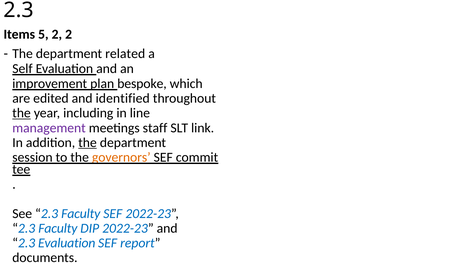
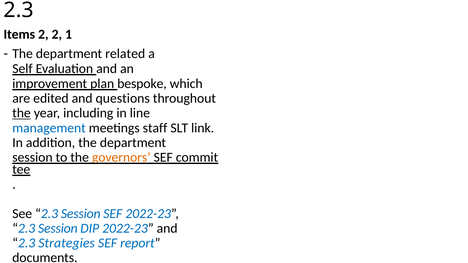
Items 5: 5 -> 2
2 2: 2 -> 1
identified: identified -> questions
management colour: purple -> blue
the at (88, 143) underline: present -> none
See 2.3 Faculty: Faculty -> Session
Faculty at (58, 229): Faculty -> Session
2.3 Evaluation: Evaluation -> Strategies
